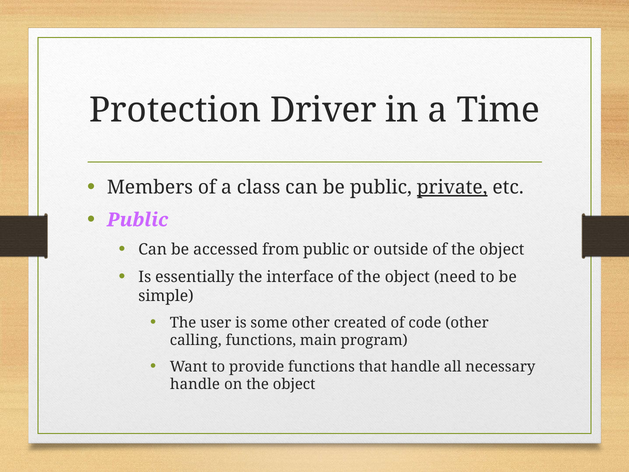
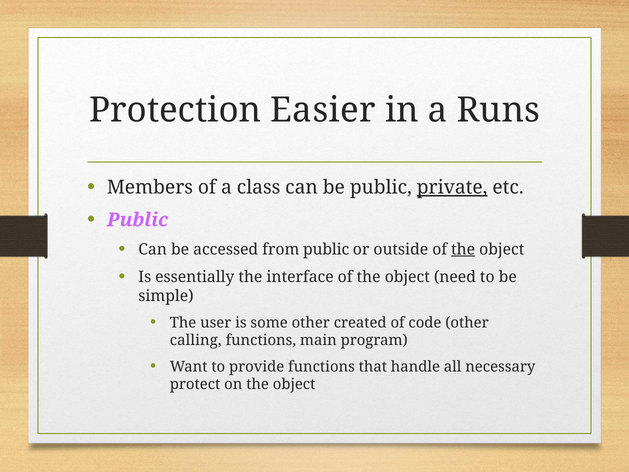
Driver: Driver -> Easier
Time: Time -> Runs
the at (463, 249) underline: none -> present
handle at (195, 384): handle -> protect
